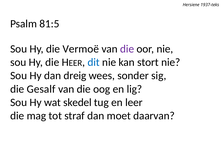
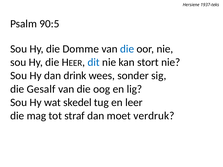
81:5: 81:5 -> 90:5
Vermoë: Vermoë -> Domme
die at (127, 49) colour: purple -> blue
dreig: dreig -> drink
daarvan: daarvan -> verdruk
